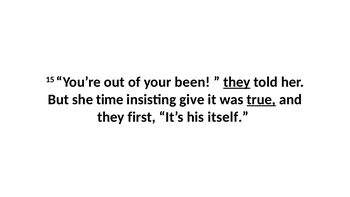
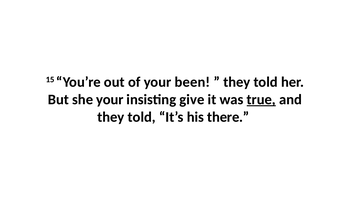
they at (237, 82) underline: present -> none
she time: time -> your
first at (142, 117): first -> told
itself: itself -> there
